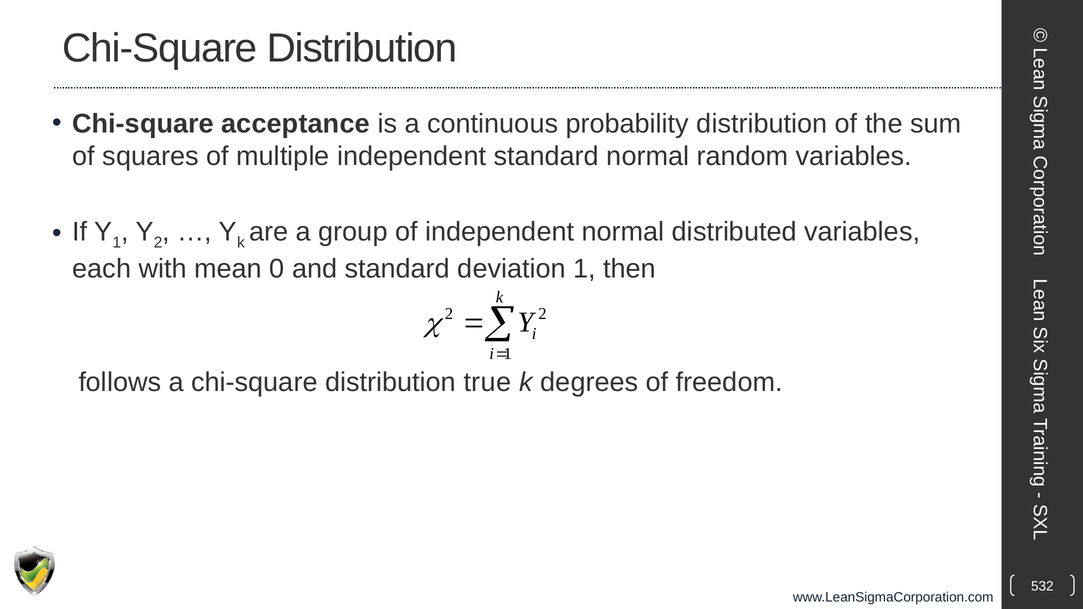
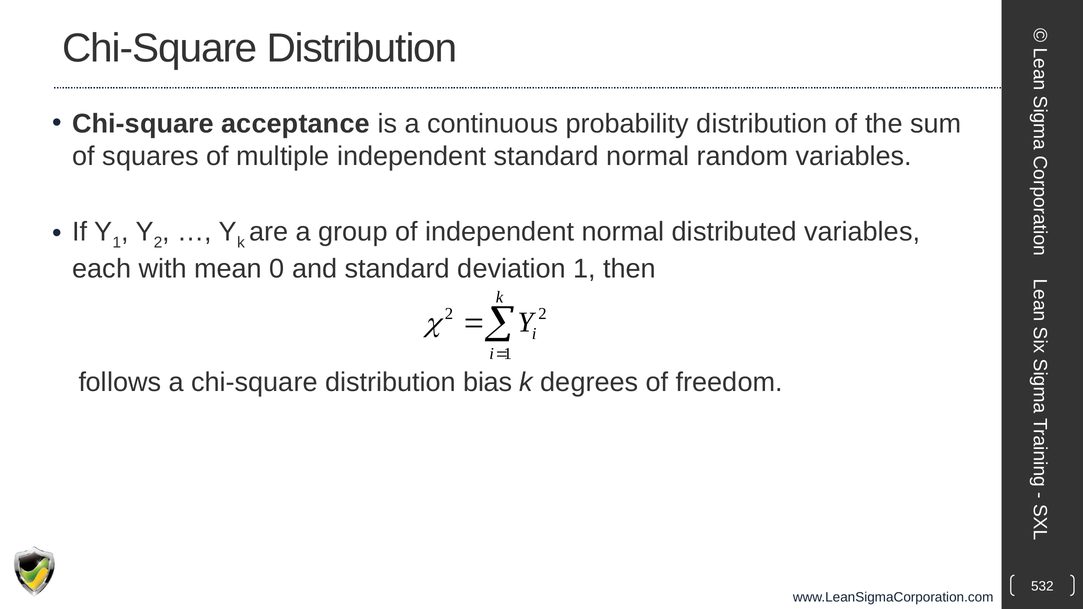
true: true -> bias
